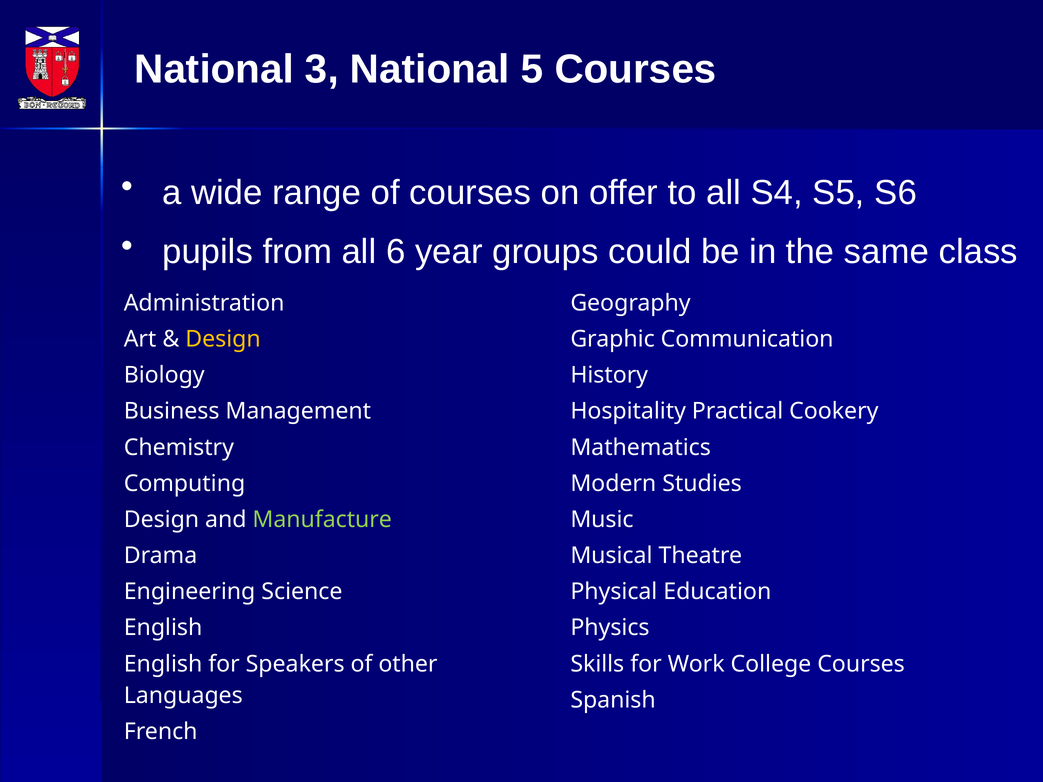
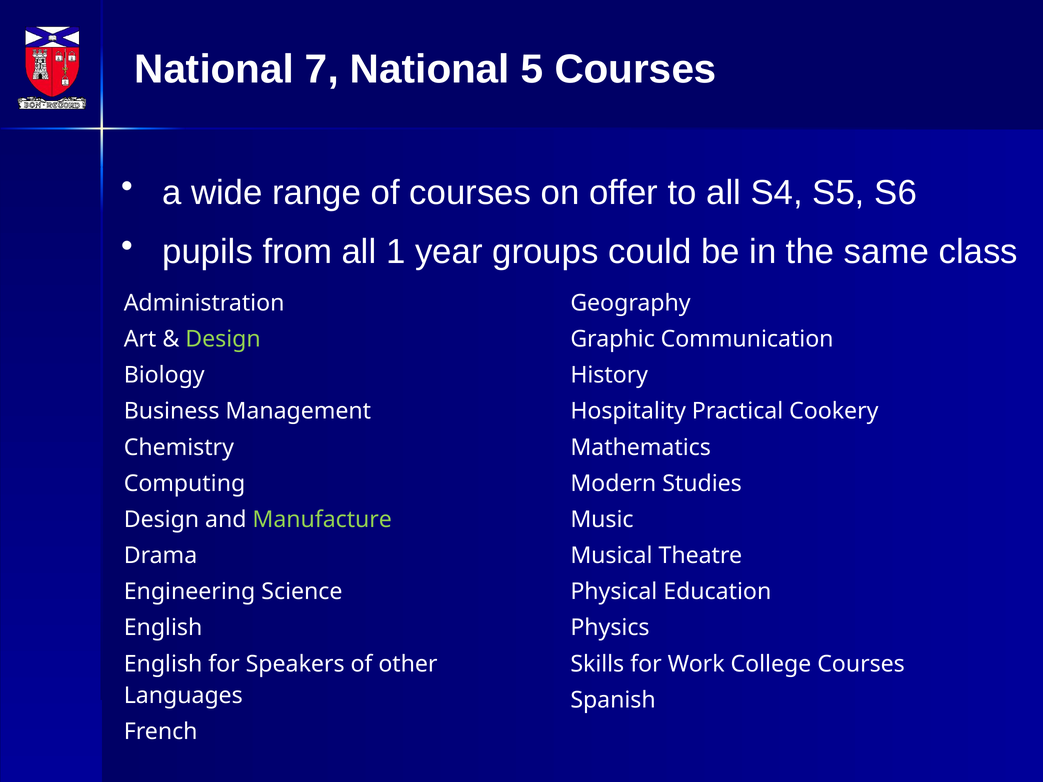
3: 3 -> 7
6: 6 -> 1
Design at (223, 339) colour: yellow -> light green
